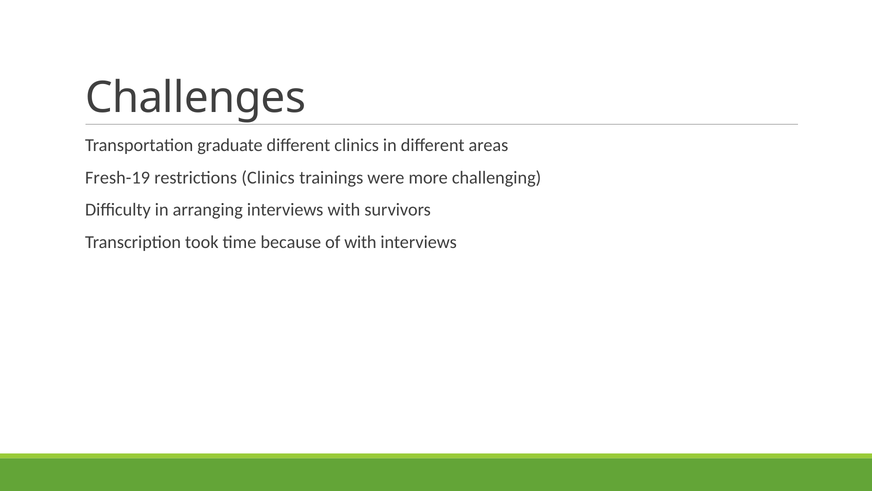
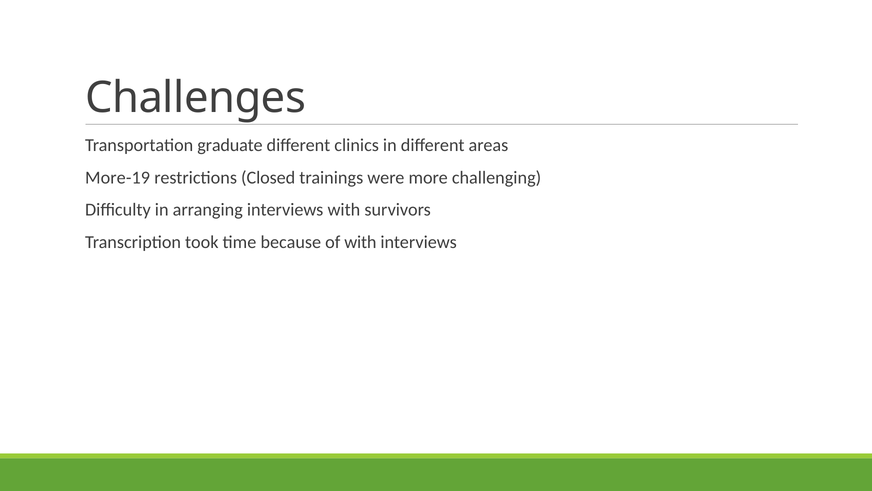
Fresh-19: Fresh-19 -> More-19
restrictions Clinics: Clinics -> Closed
